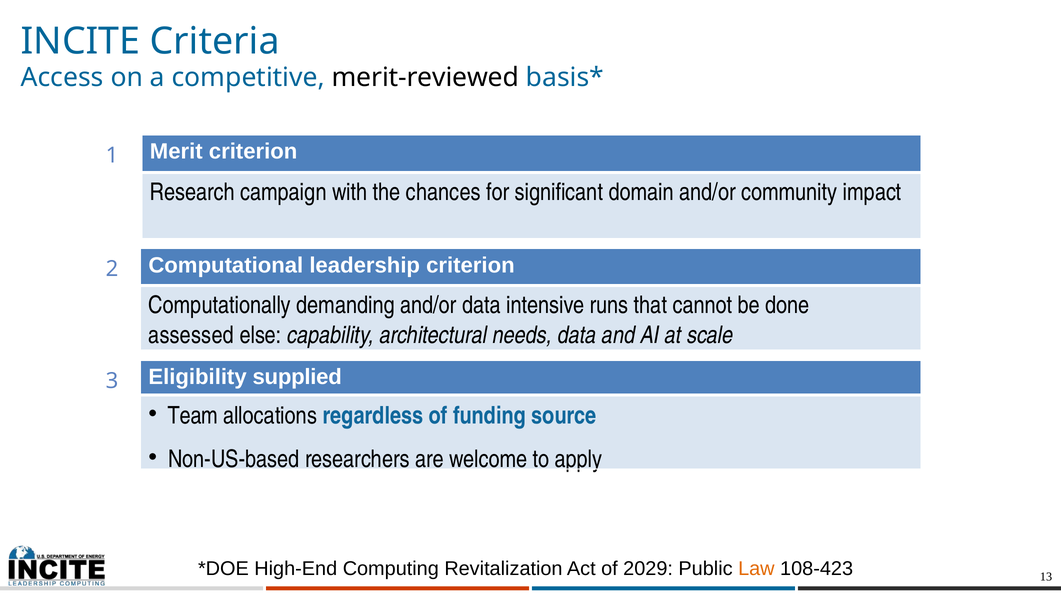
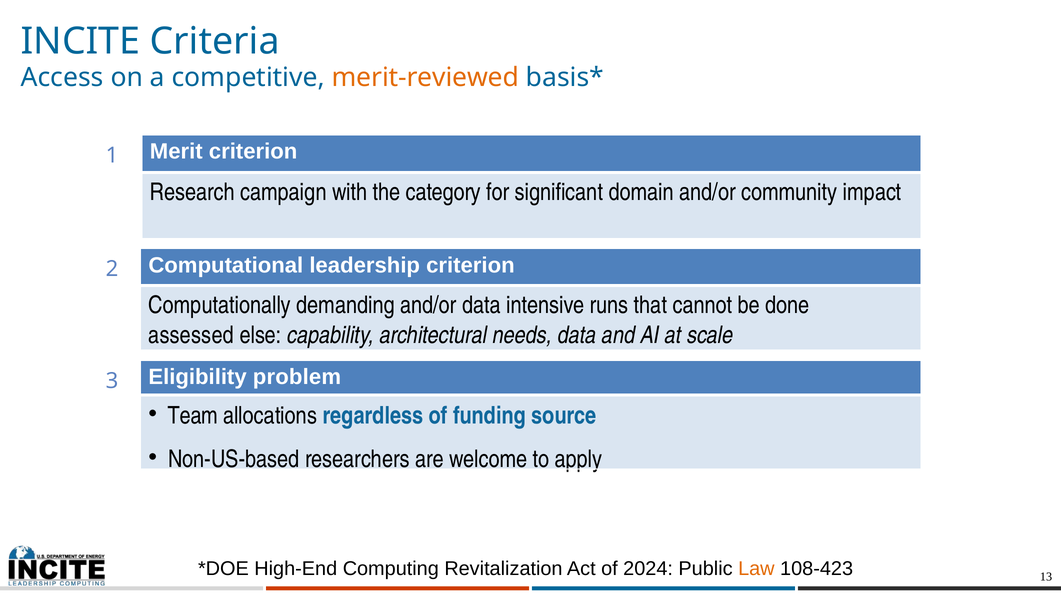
merit-reviewed colour: black -> orange
chances: chances -> category
supplied: supplied -> problem
2029: 2029 -> 2024
